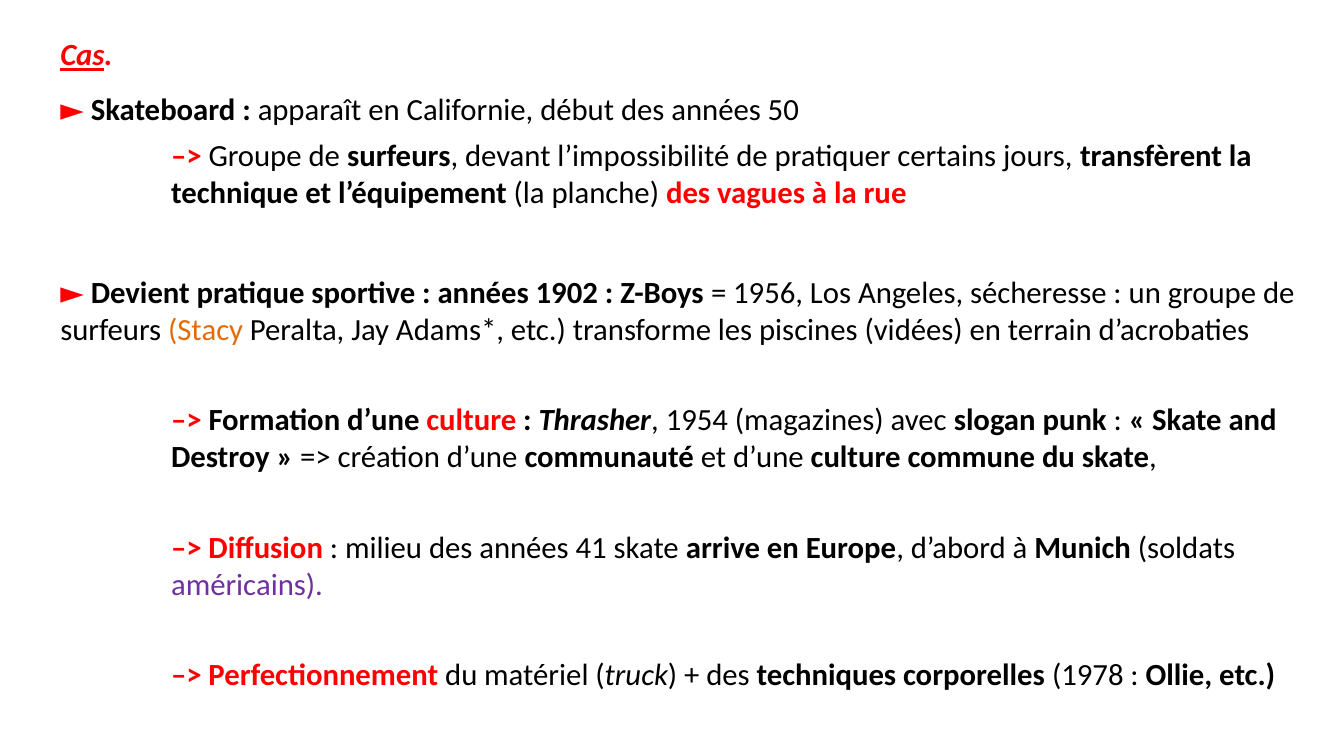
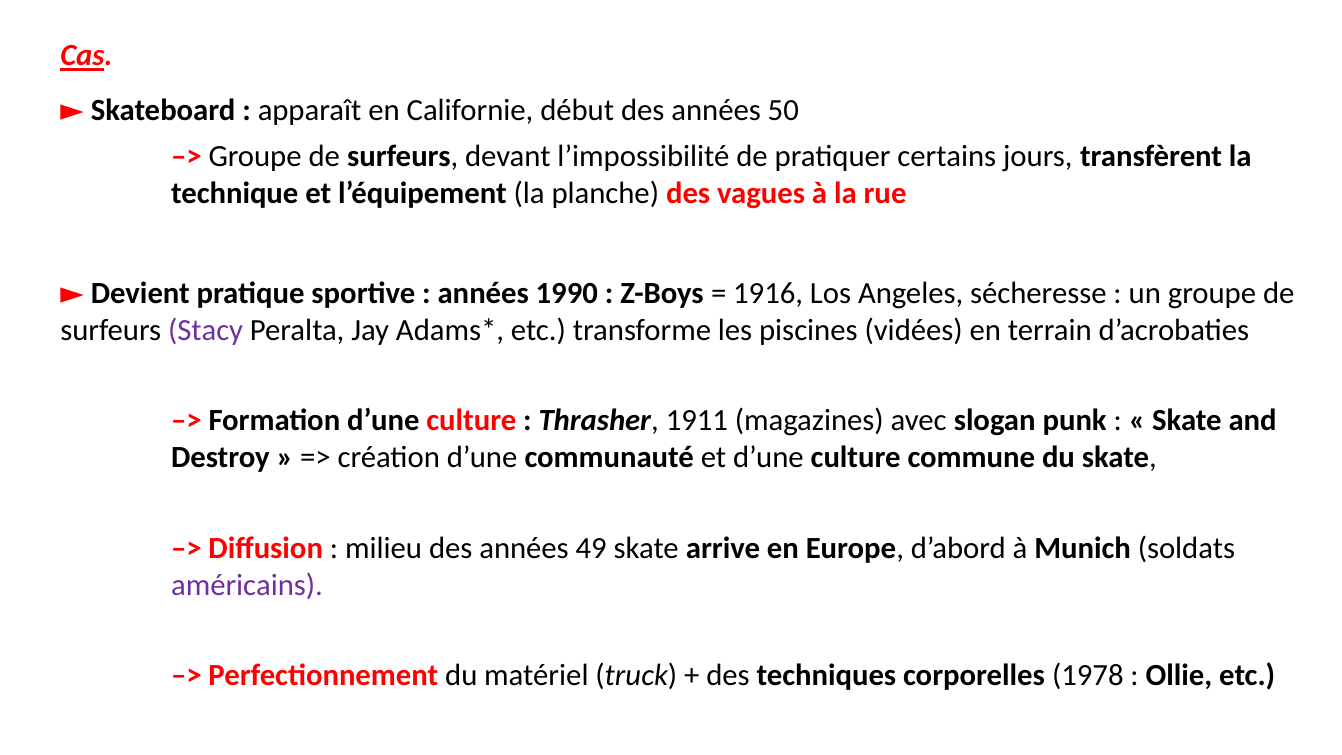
1902: 1902 -> 1990
1956: 1956 -> 1916
Stacy colour: orange -> purple
1954: 1954 -> 1911
41: 41 -> 49
